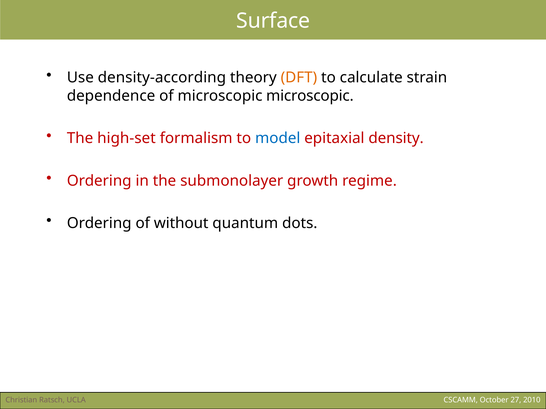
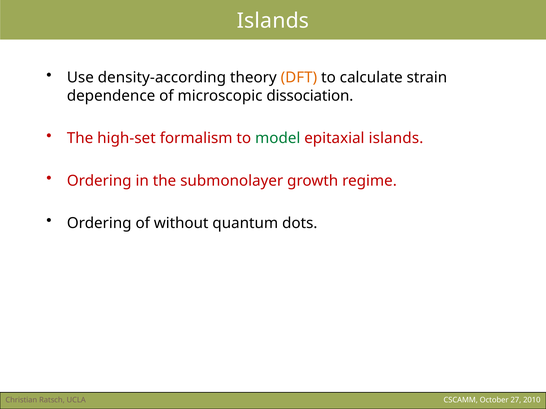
Surface at (273, 21): Surface -> Islands
microscopic microscopic: microscopic -> dissociation
model colour: blue -> green
epitaxial density: density -> islands
